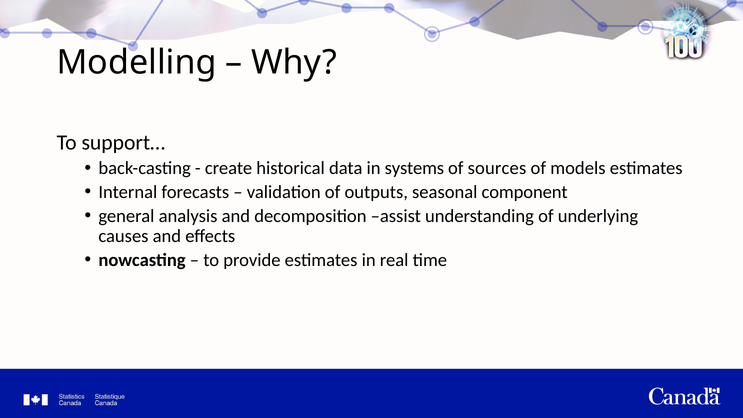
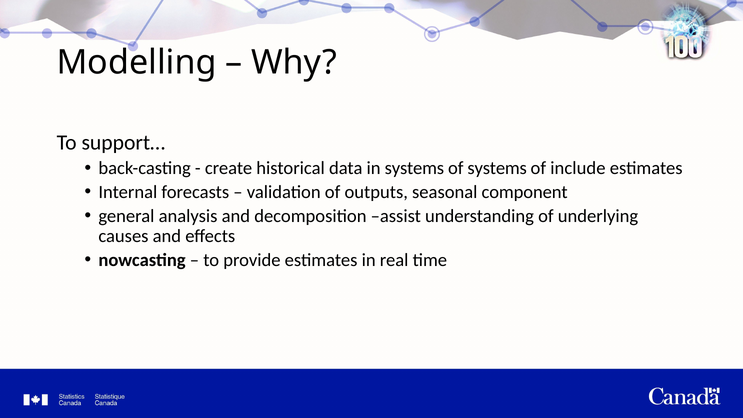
of sources: sources -> systems
models: models -> include
